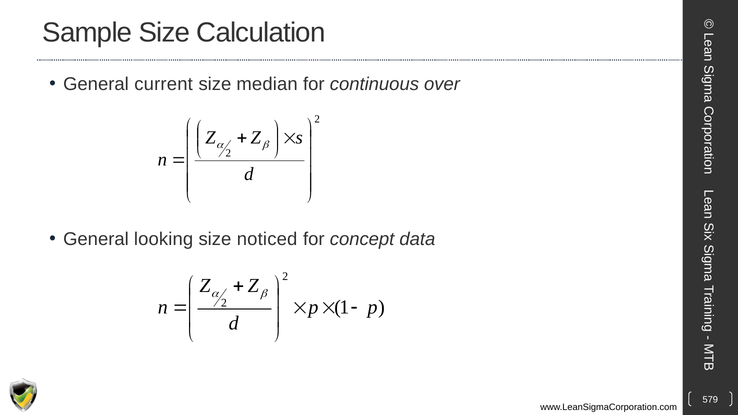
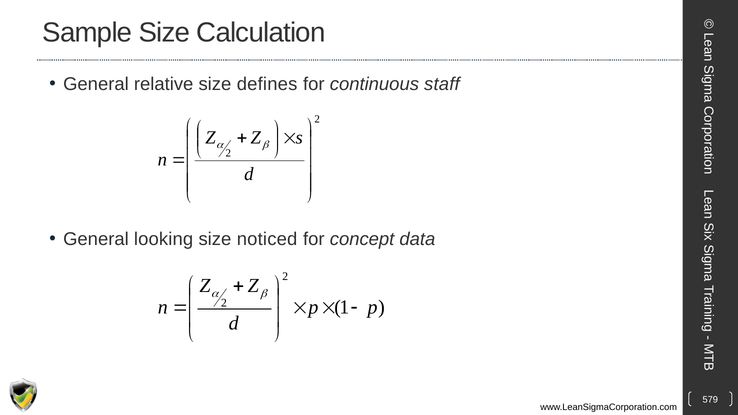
current: current -> relative
median: median -> defines
over: over -> staff
